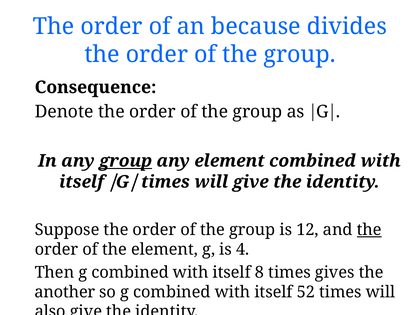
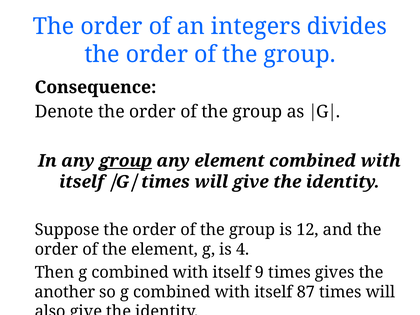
because: because -> integers
the at (369, 230) underline: present -> none
8: 8 -> 9
52: 52 -> 87
